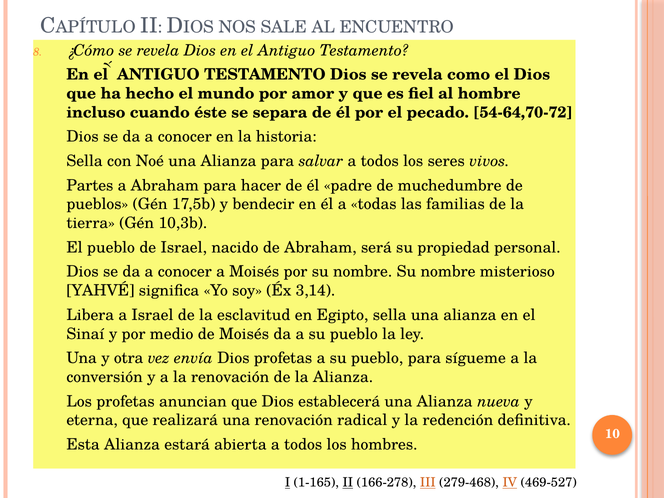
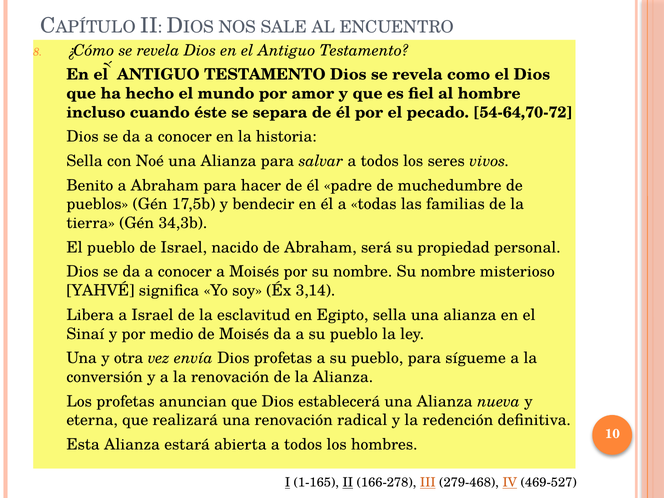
Partes: Partes -> Benito
10,3b: 10,3b -> 34,3b
